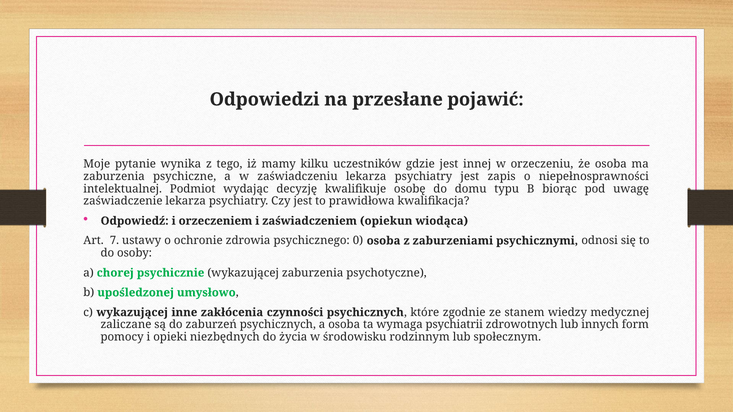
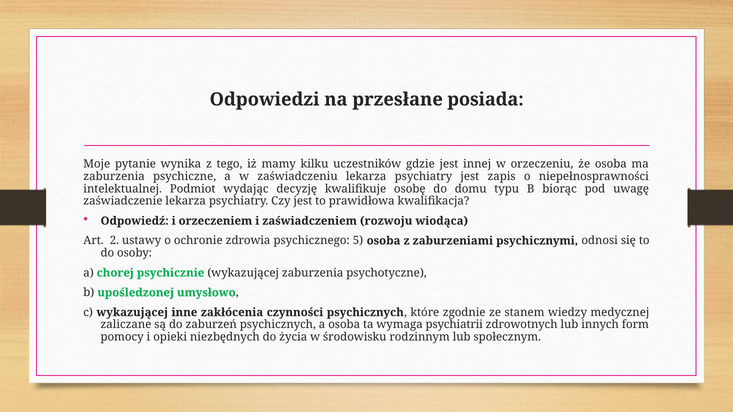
pojawić: pojawić -> posiada
opiekun: opiekun -> rozwoju
7: 7 -> 2
0: 0 -> 5
